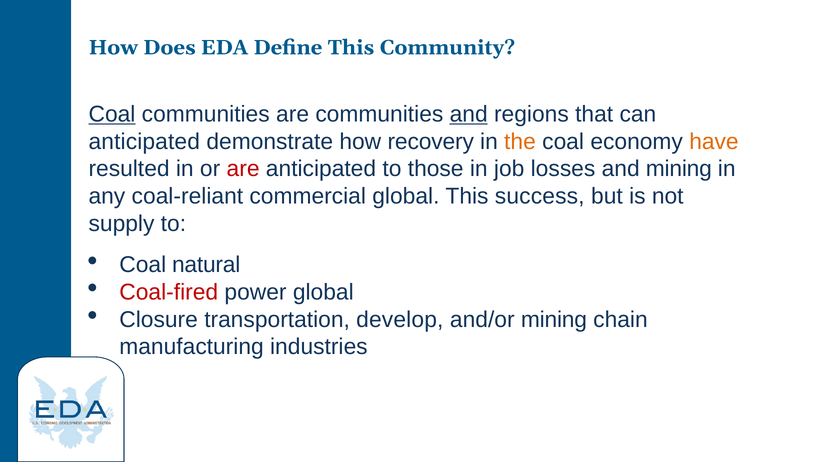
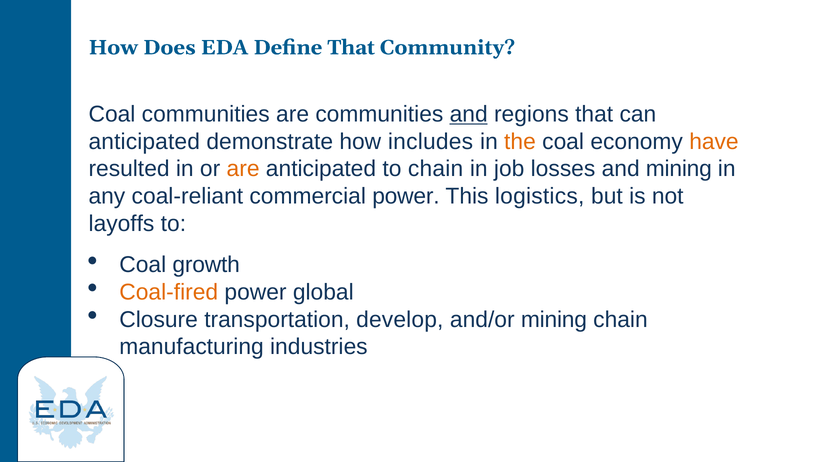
Define This: This -> That
Coal at (112, 114) underline: present -> none
recovery: recovery -> includes
are at (243, 169) colour: red -> orange
to those: those -> chain
commercial global: global -> power
success: success -> logistics
supply: supply -> layoffs
natural: natural -> growth
Coal-fired colour: red -> orange
